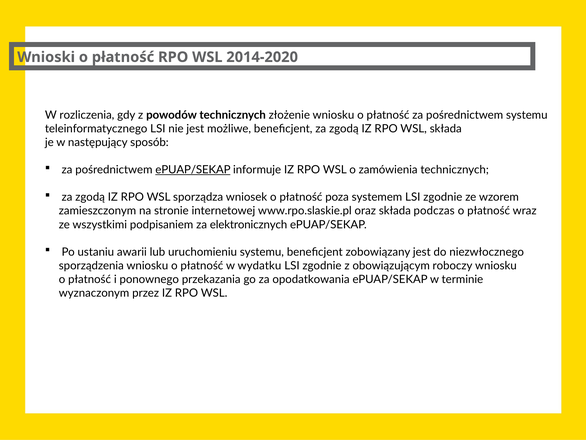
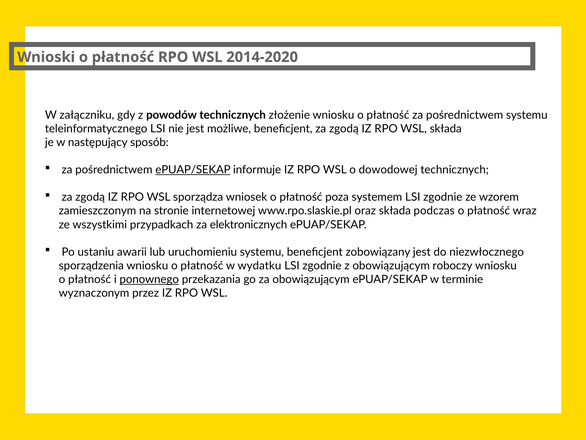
rozliczenia: rozliczenia -> załączniku
zamówienia: zamówienia -> dowodowej
podpisaniem: podpisaniem -> przypadkach
ponownego underline: none -> present
za opodatkowania: opodatkowania -> obowiązującym
